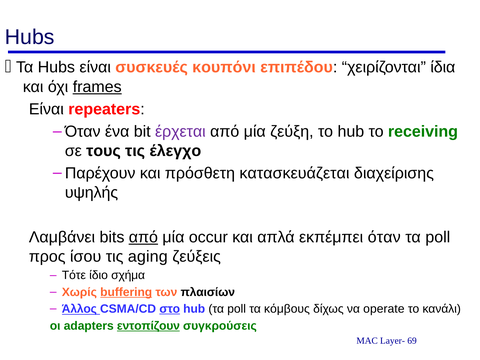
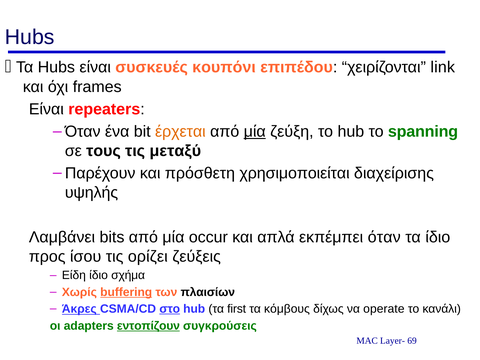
ίδια: ίδια -> link
frames underline: present -> none
έρχεται colour: purple -> orange
μία at (255, 132) underline: none -> present
receiving: receiving -> spanning
έλεγχο: έλεγχο -> μεταξύ
κατασκευάζεται: κατασκευάζεται -> χρησιμοποιείται
από at (143, 237) underline: present -> none
poll at (438, 237): poll -> ίδιο
aging: aging -> ορίζει
Τότε: Τότε -> Είδη
Άλλος: Άλλος -> Άκρες
hub τα poll: poll -> first
